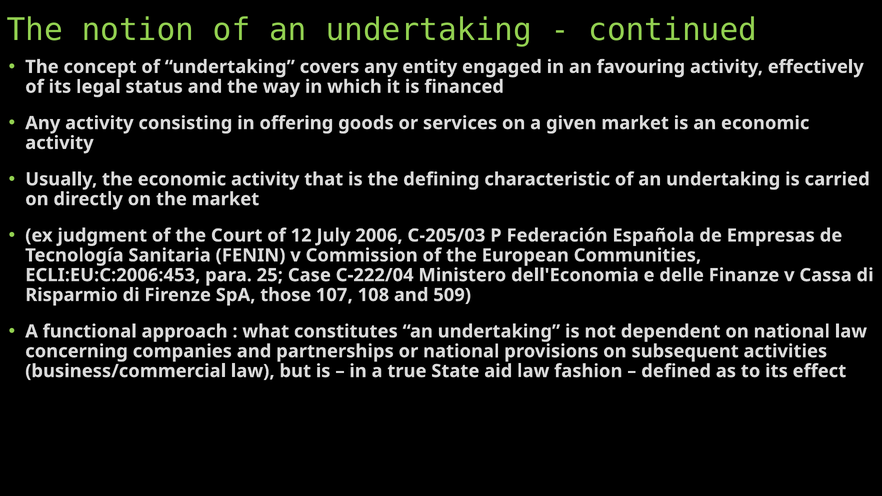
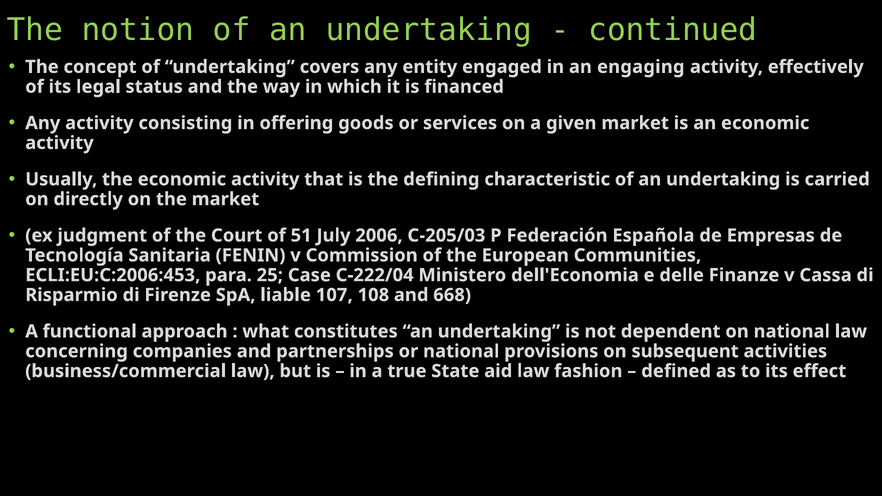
favouring: favouring -> engaging
12: 12 -> 51
those: those -> liable
509: 509 -> 668
